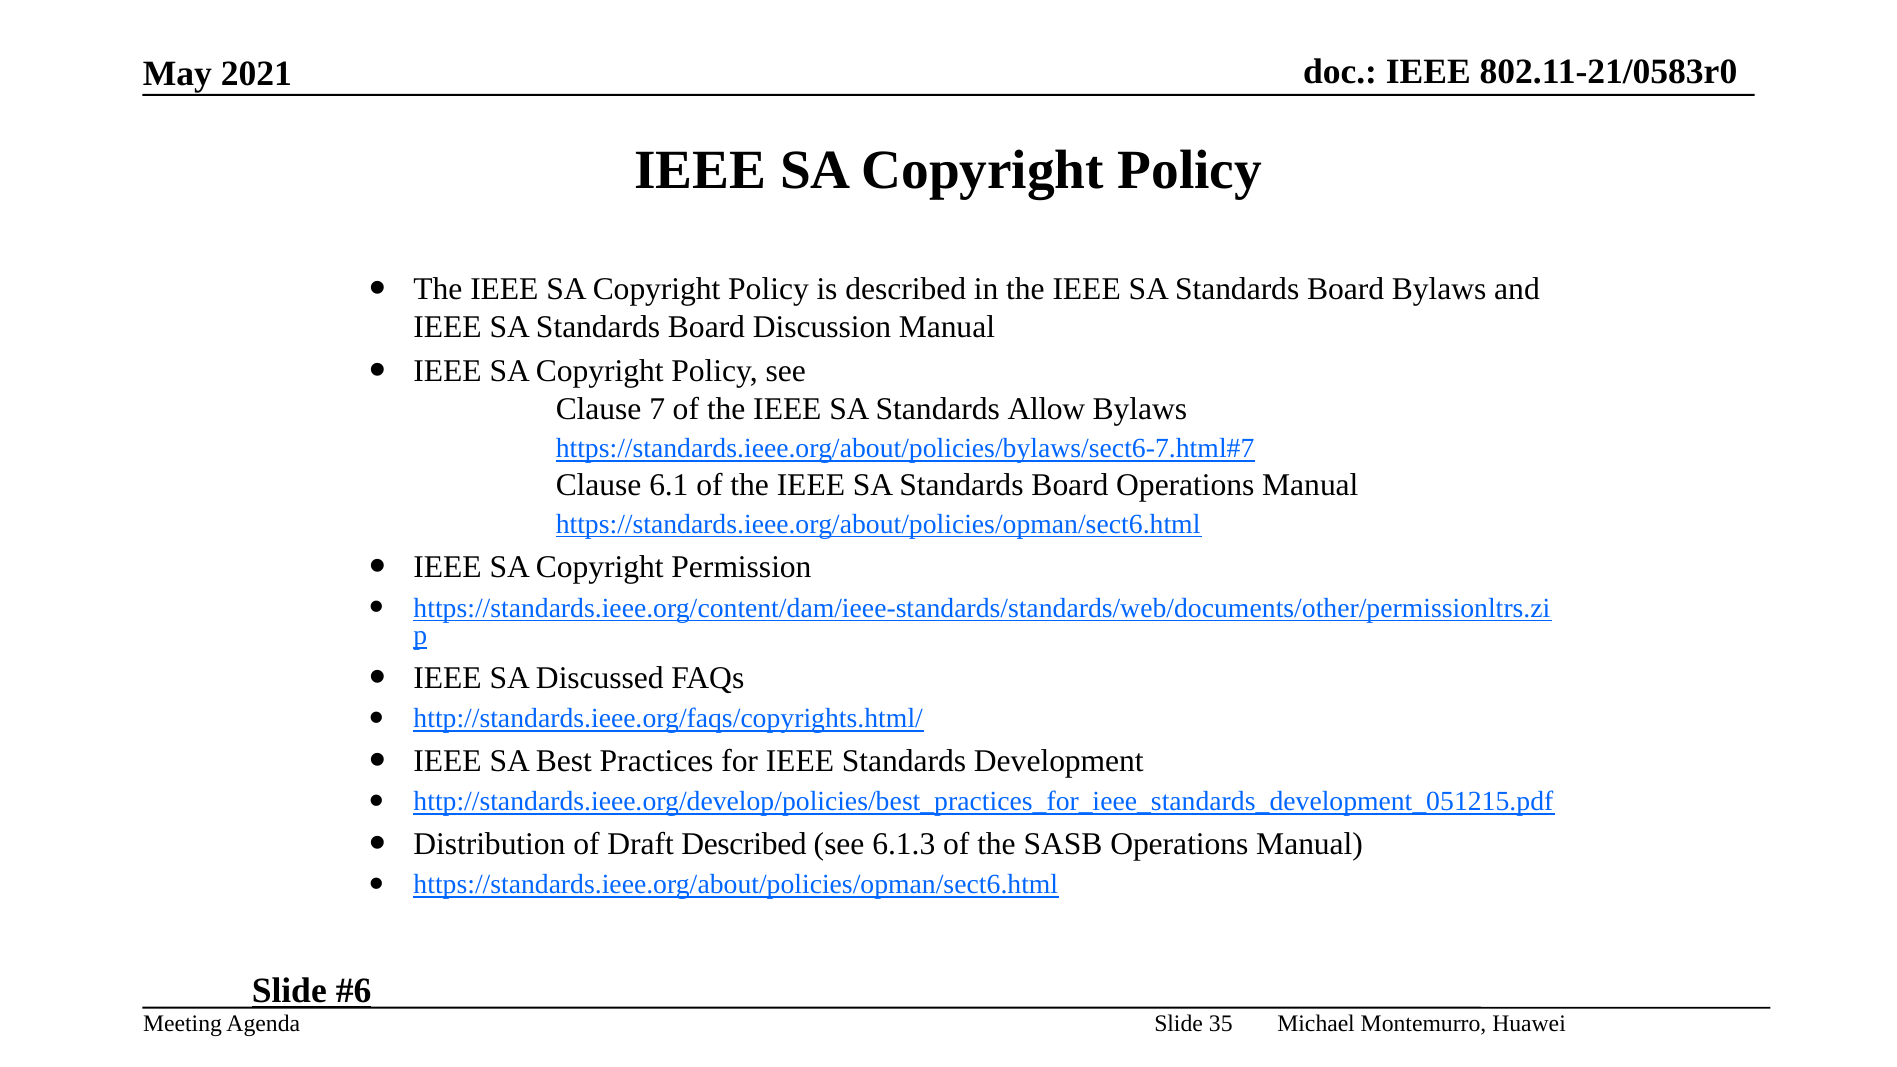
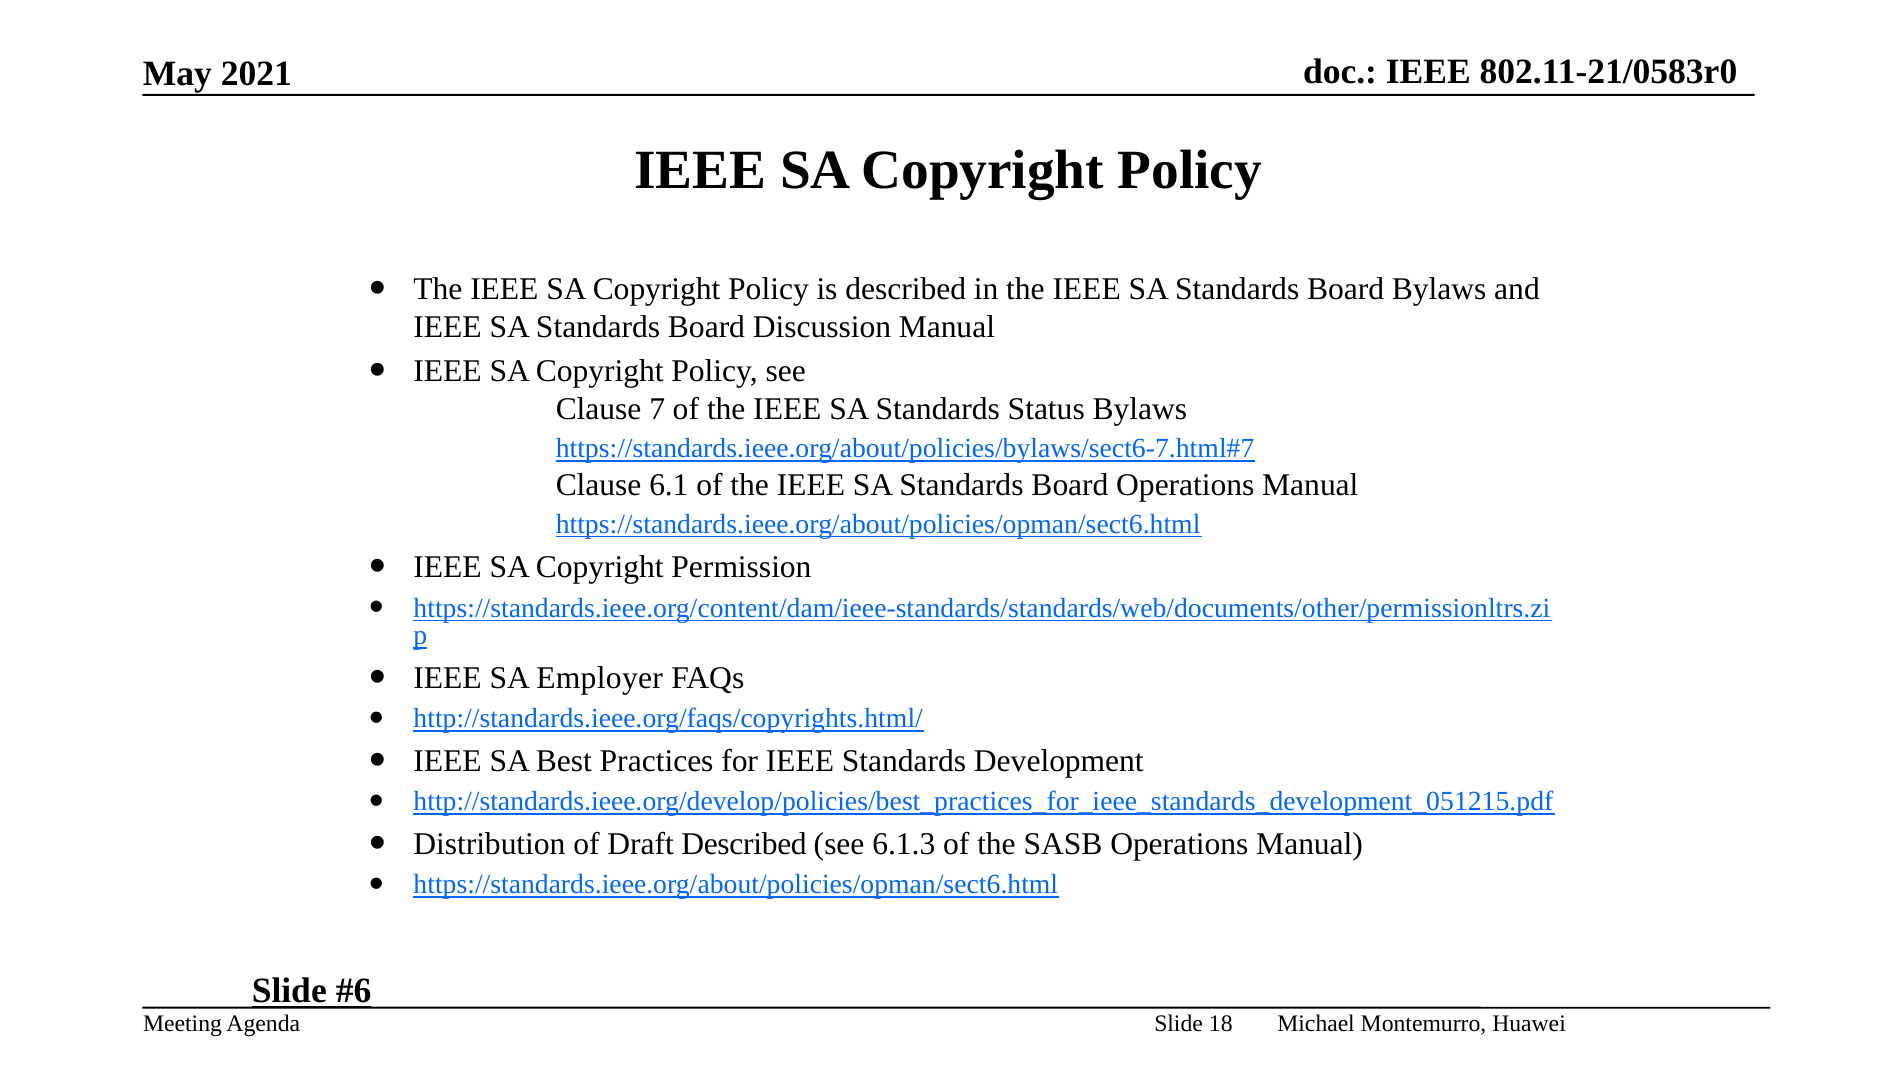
Allow: Allow -> Status
Discussed: Discussed -> Employer
35: 35 -> 18
